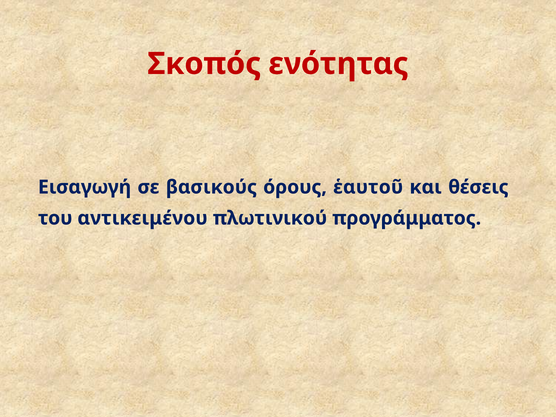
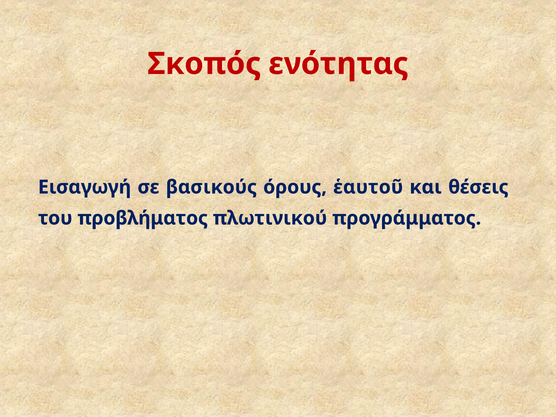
αντικειμένου: αντικειμένου -> προβλήματος
